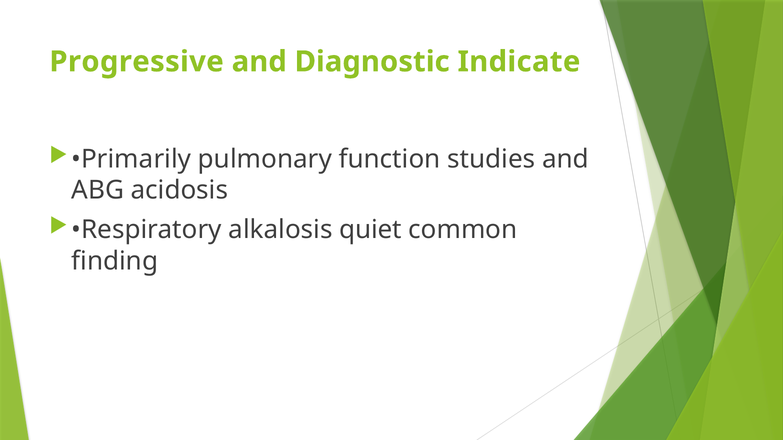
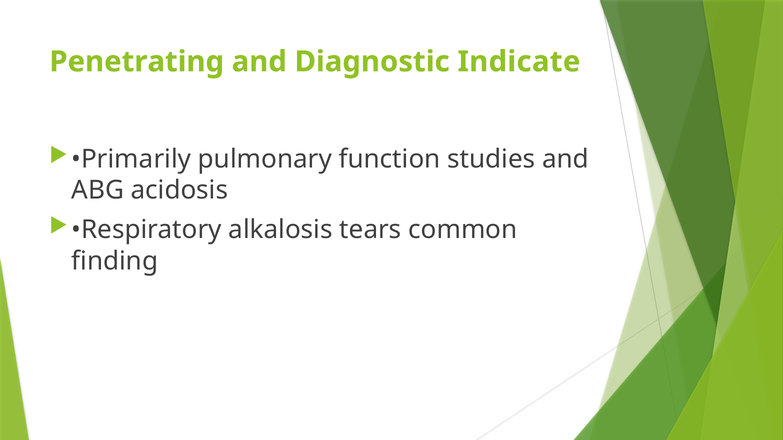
Progressive: Progressive -> Penetrating
quiet: quiet -> tears
